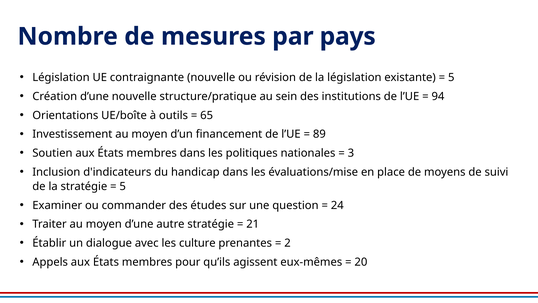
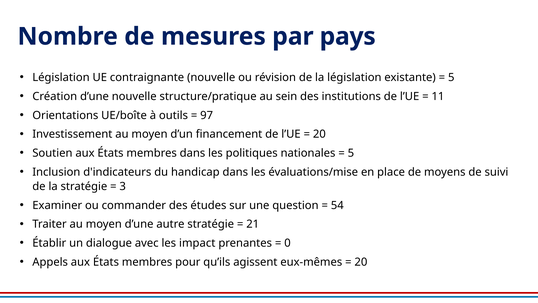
94: 94 -> 11
65: 65 -> 97
89 at (319, 134): 89 -> 20
3 at (351, 153): 3 -> 5
5 at (123, 186): 5 -> 3
24: 24 -> 54
culture: culture -> impact
2: 2 -> 0
